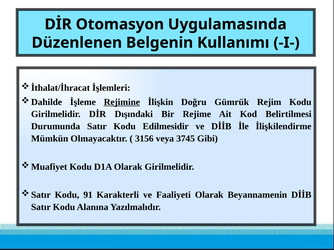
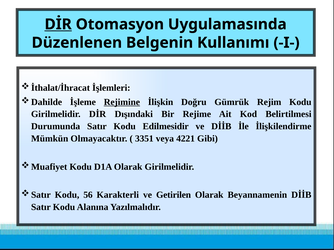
DİR at (58, 24) underline: none -> present
3156: 3156 -> 3351
3745: 3745 -> 4221
91: 91 -> 56
Faaliyeti: Faaliyeti -> Getirilen
